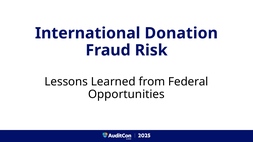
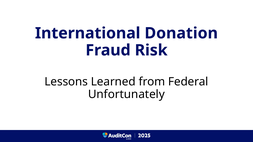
Opportunities: Opportunities -> Unfortunately
